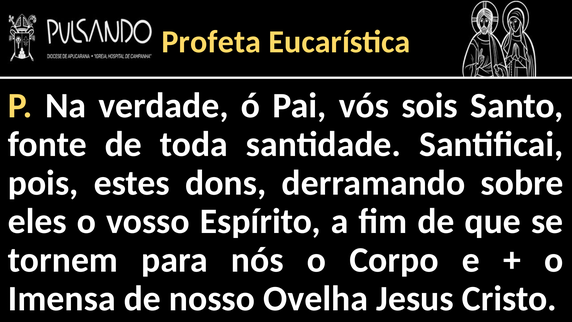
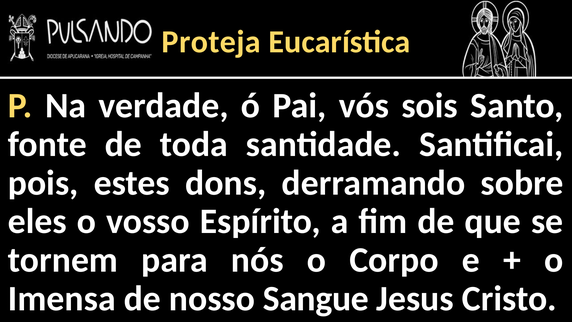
Profeta: Profeta -> Proteja
Ovelha: Ovelha -> Sangue
